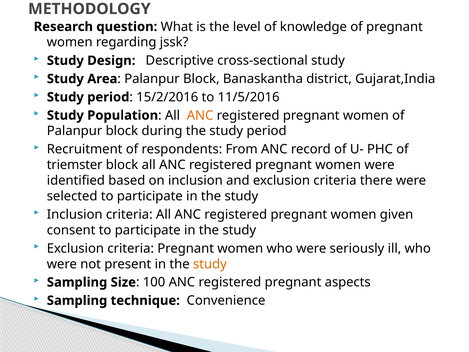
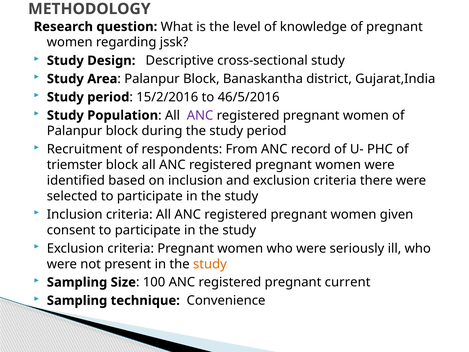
11/5/2016: 11/5/2016 -> 46/5/2016
ANC at (200, 115) colour: orange -> purple
aspects: aspects -> current
